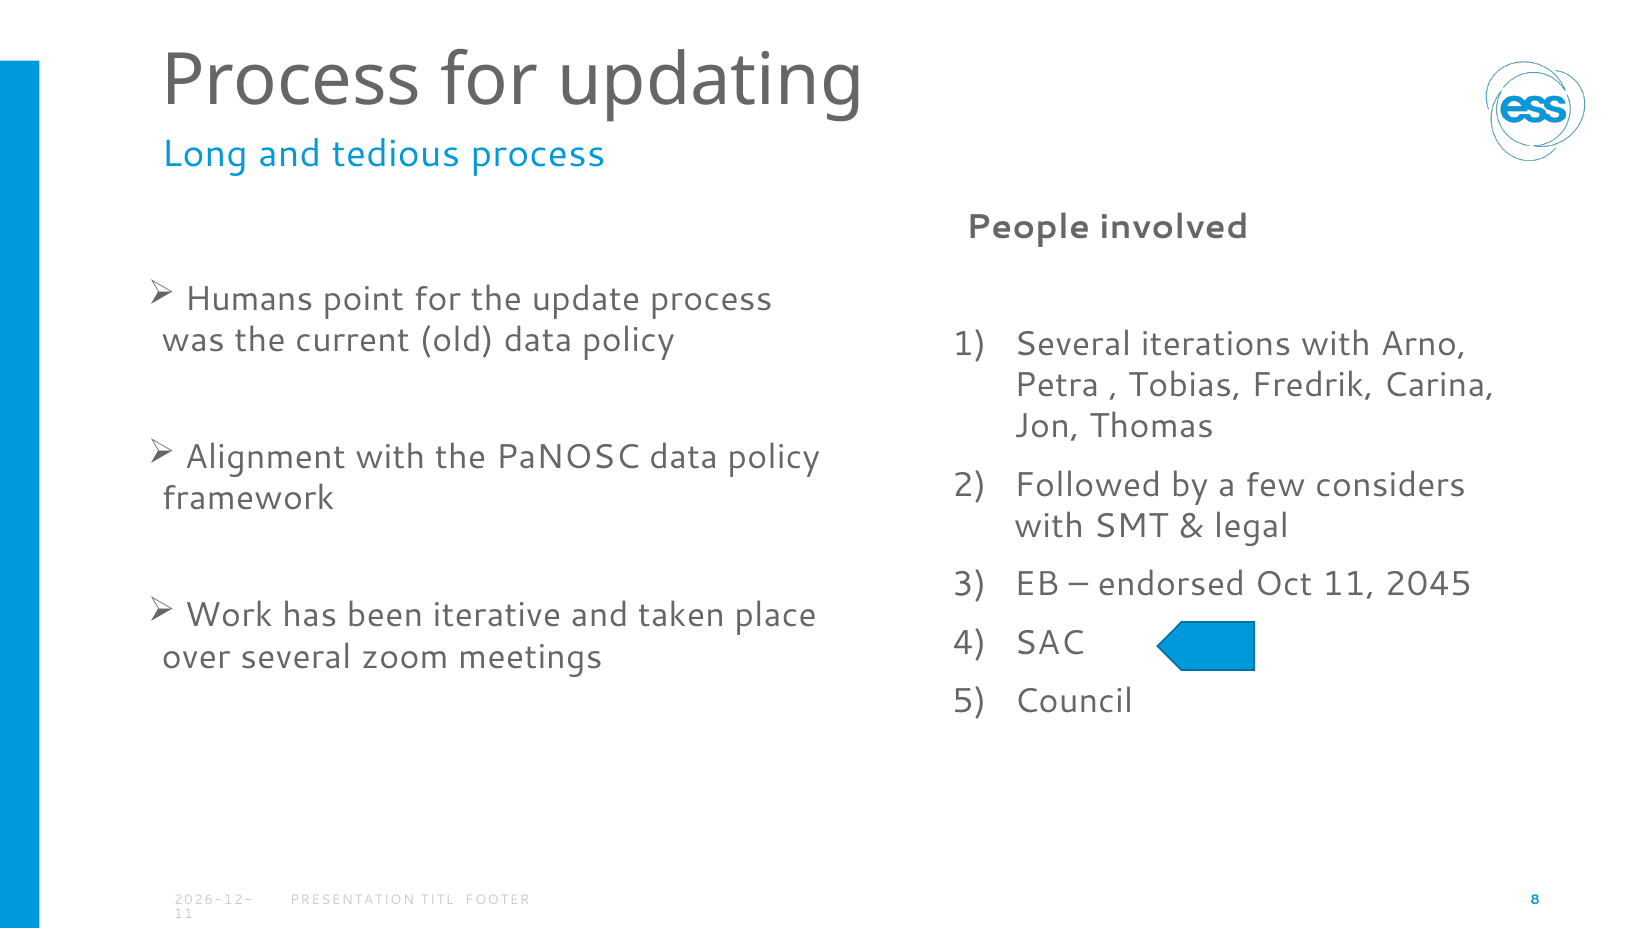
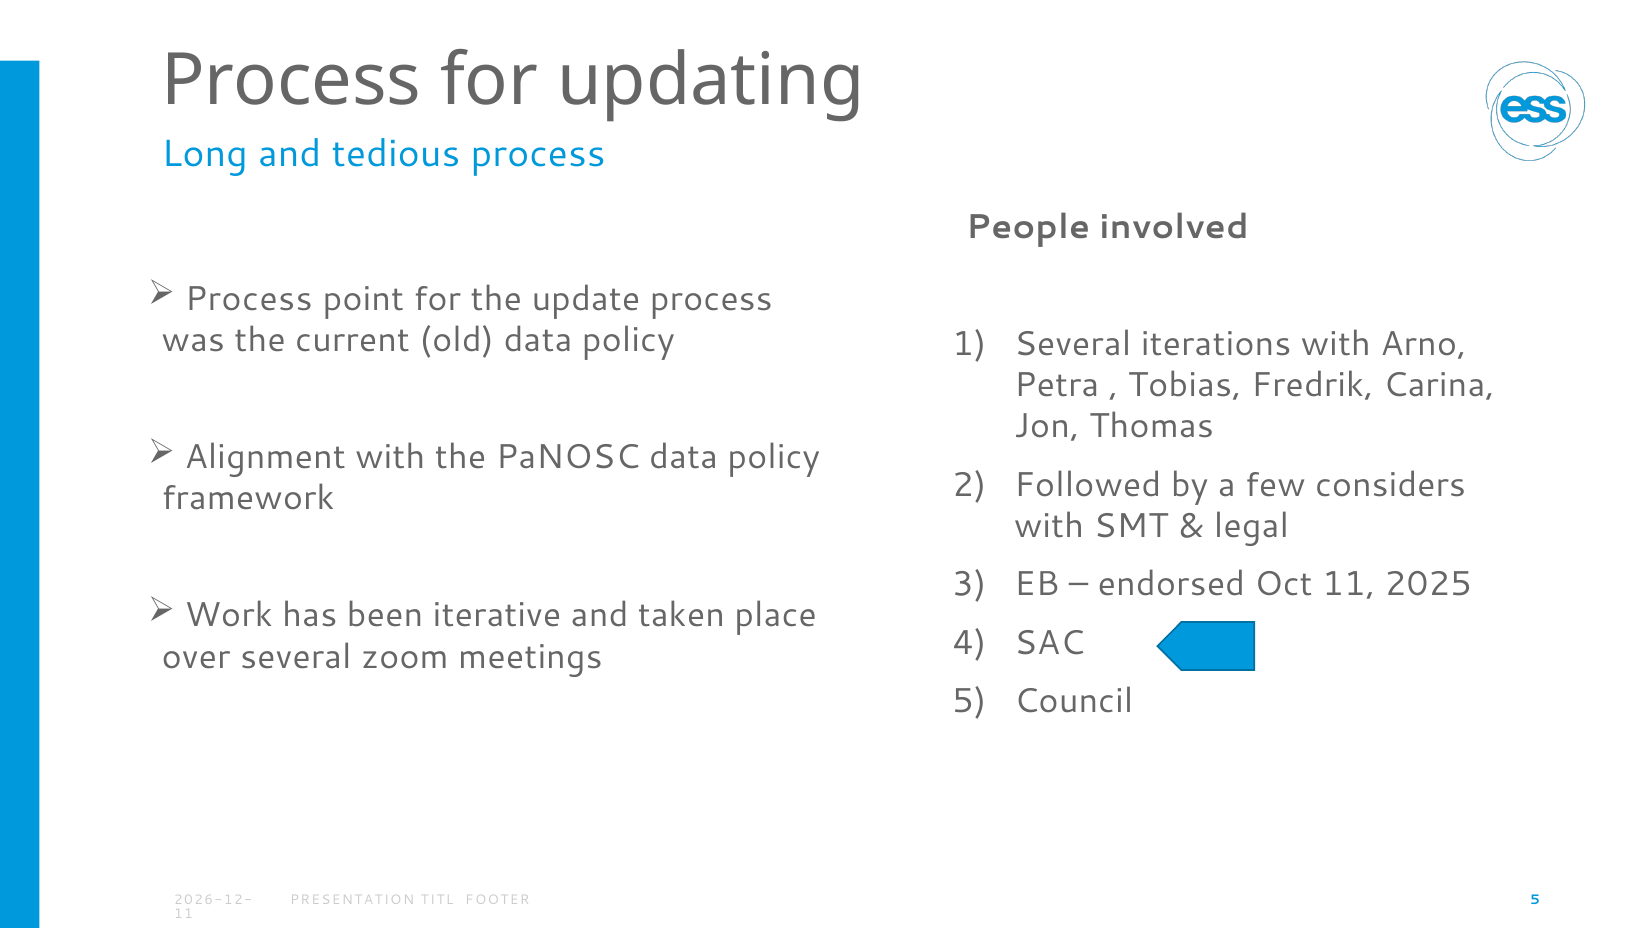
Humans at (249, 299): Humans -> Process
2045: 2045 -> 2025
FOOTER 8: 8 -> 5
